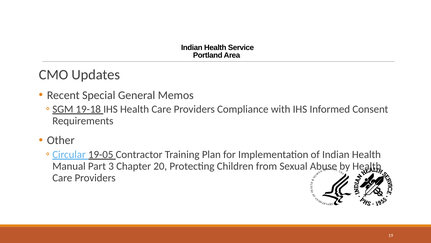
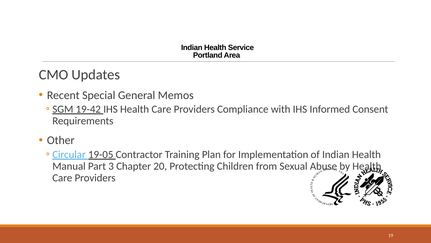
19-18: 19-18 -> 19-42
